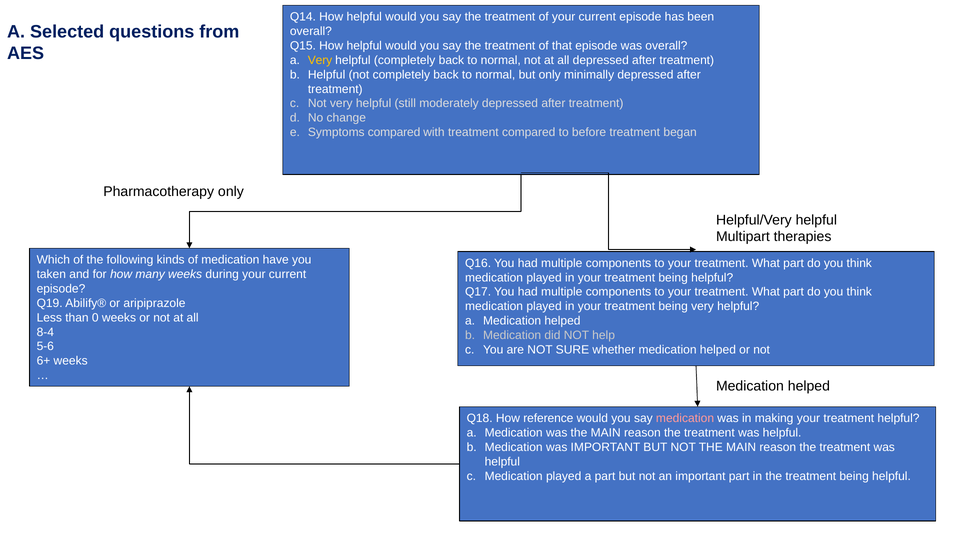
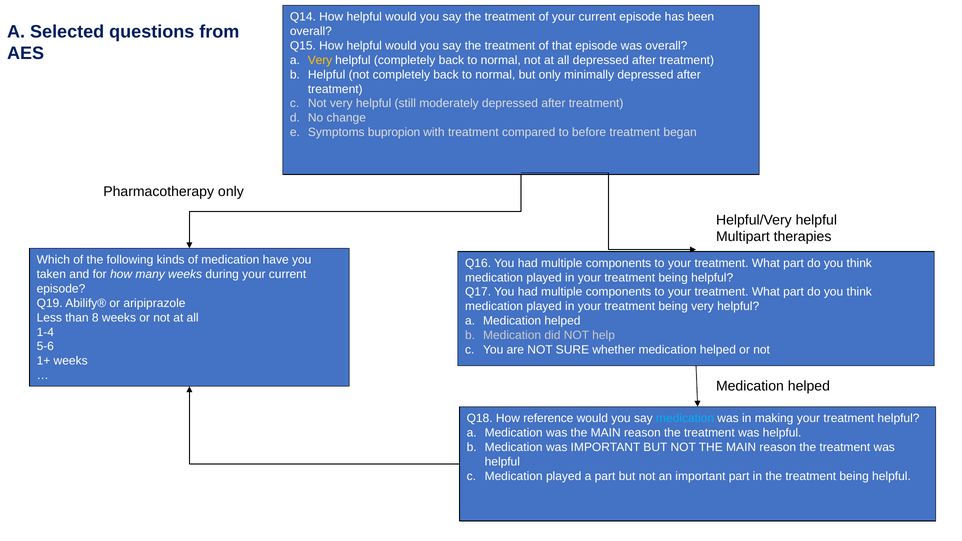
Symptoms compared: compared -> bupropion
0: 0 -> 8
8-4: 8-4 -> 1-4
6+: 6+ -> 1+
medication at (685, 418) colour: pink -> light blue
